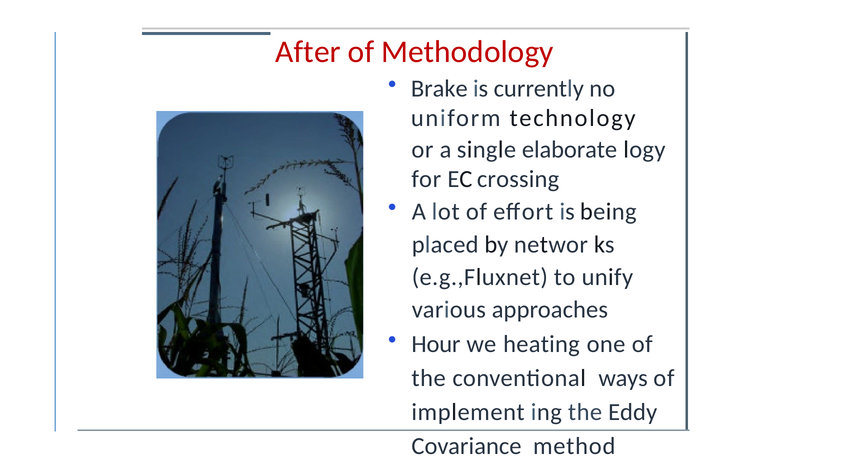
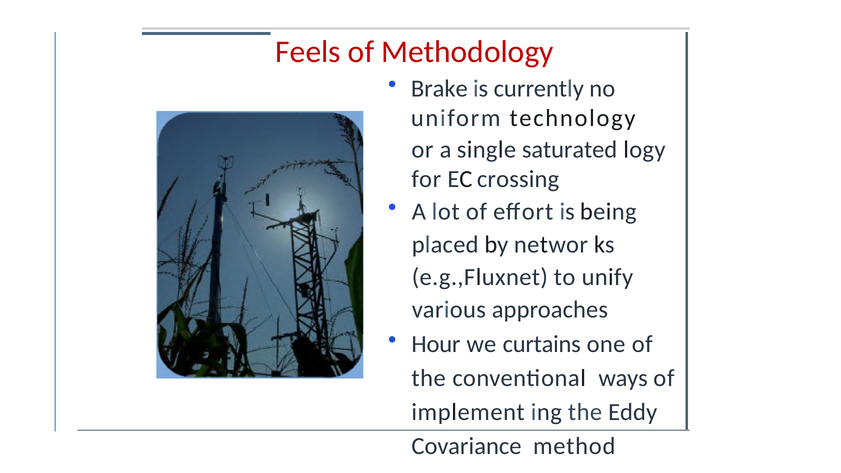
After: After -> Feels
elaborate: elaborate -> saturated
heating: heating -> curtains
